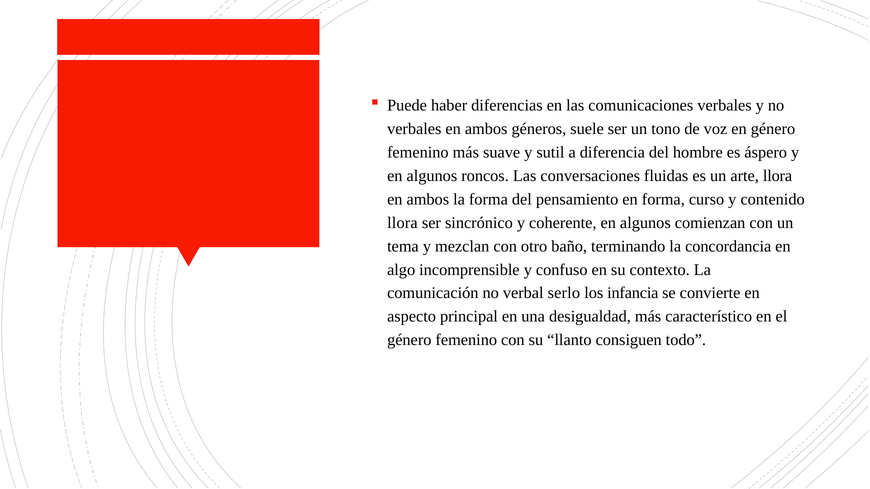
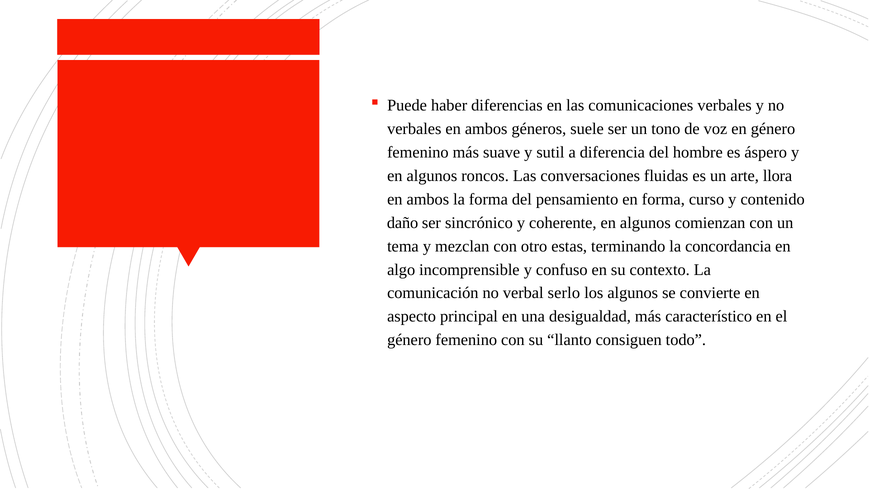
llora at (402, 223): llora -> daño
baño: baño -> estas
los infancia: infancia -> algunos
